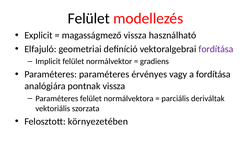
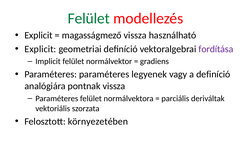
Felület at (89, 18) colour: black -> green
Elfajuló at (40, 49): Elfajuló -> Explicit
érvényes: érvényes -> legyenek
a fordítása: fordítása -> definíció
